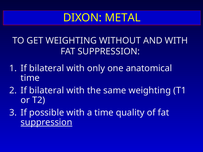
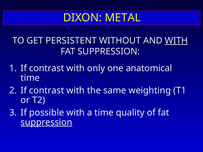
GET WEIGHTING: WEIGHTING -> PERSISTENT
WITH at (176, 41) underline: none -> present
bilateral at (47, 68): bilateral -> contrast
bilateral at (47, 91): bilateral -> contrast
